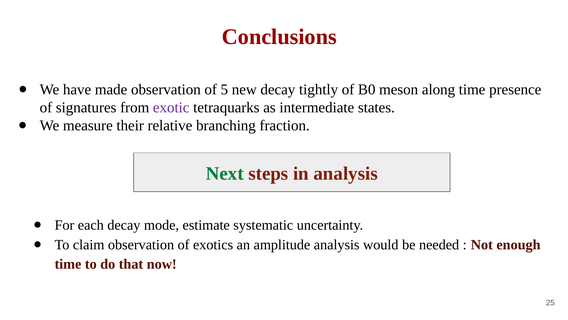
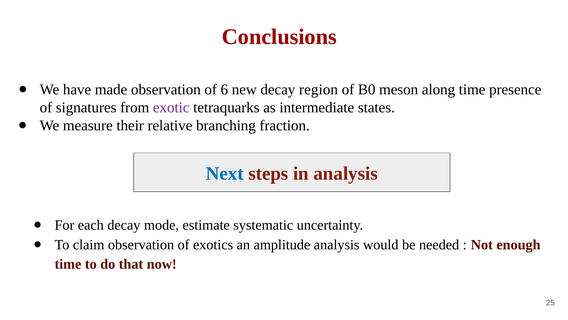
5: 5 -> 6
tightly: tightly -> region
Next colour: green -> blue
